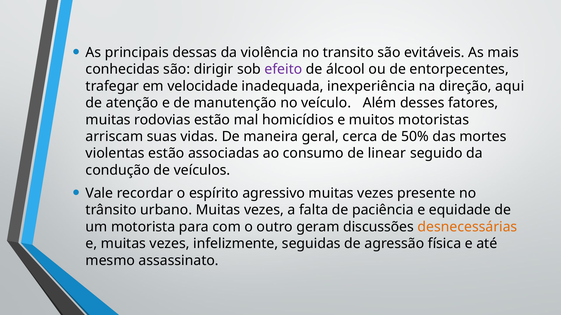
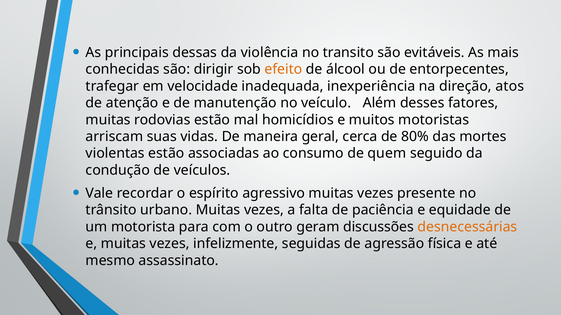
efeito colour: purple -> orange
aqui: aqui -> atos
50%: 50% -> 80%
linear: linear -> quem
